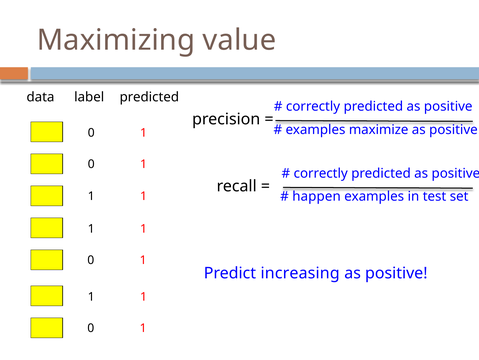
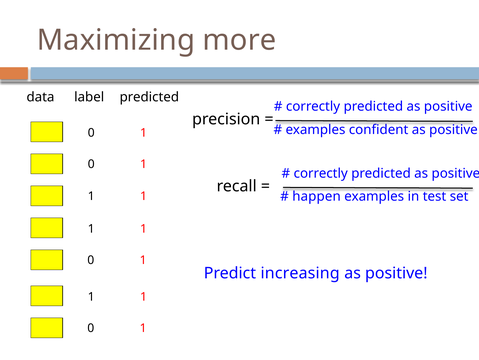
value: value -> more
maximize: maximize -> confident
